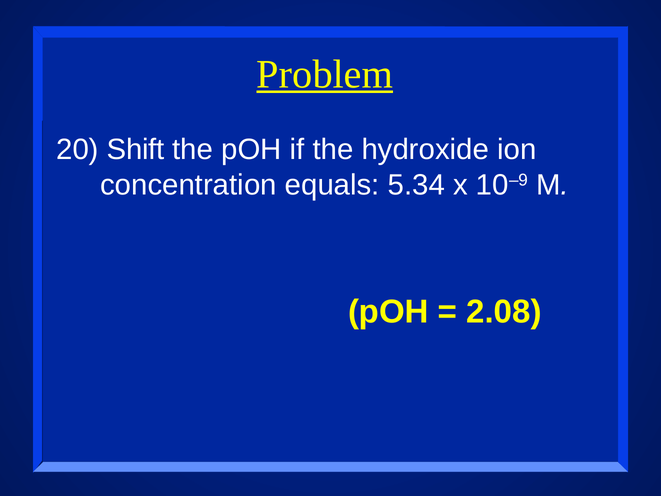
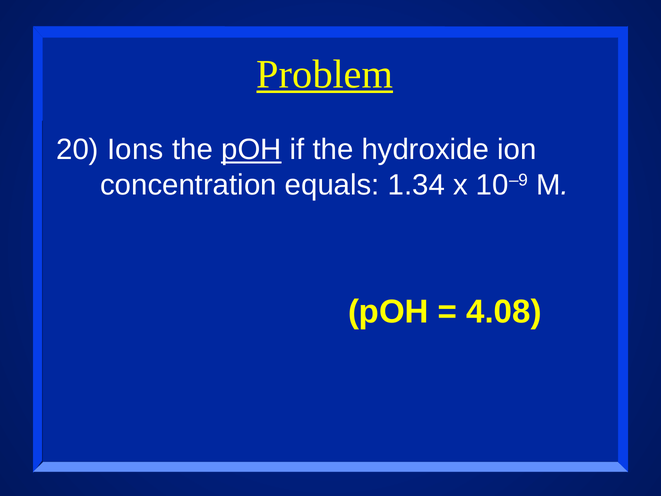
Shift: Shift -> Ions
pOH at (251, 150) underline: none -> present
5.34: 5.34 -> 1.34
2.08: 2.08 -> 4.08
